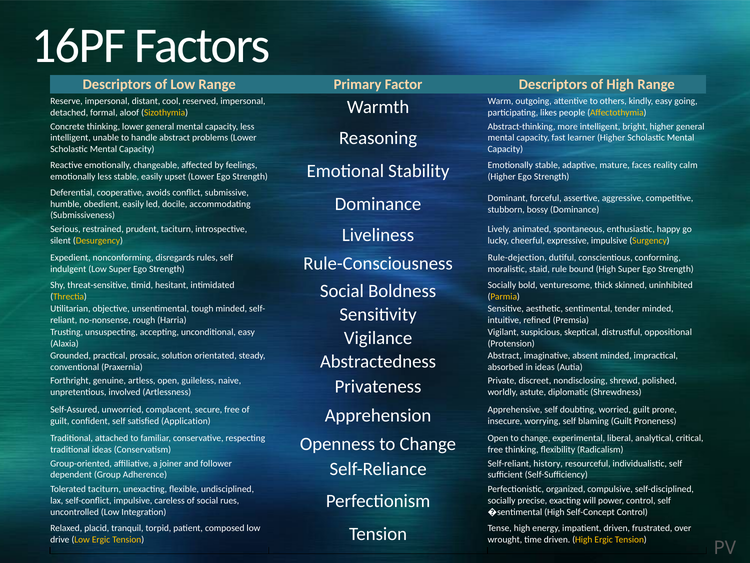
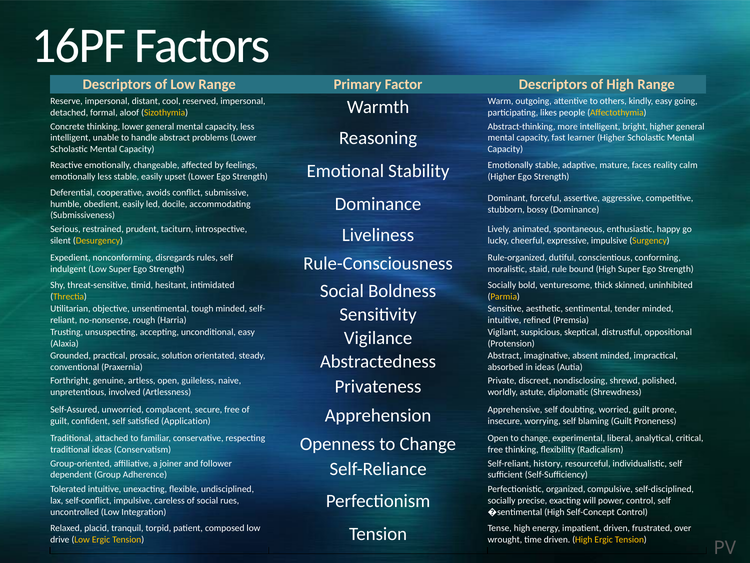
Rule-dejection: Rule-dejection -> Rule-organized
Tolerated taciturn: taciturn -> intuitive
